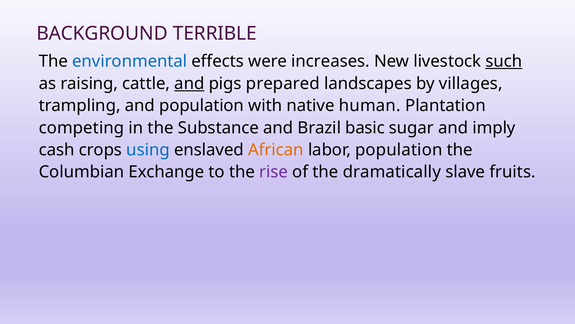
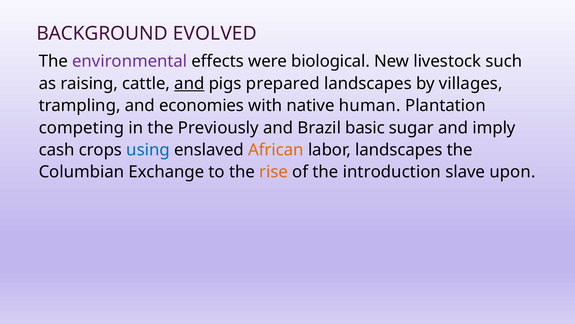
TERRIBLE: TERRIBLE -> EVOLVED
environmental colour: blue -> purple
increases: increases -> biological
such underline: present -> none
and population: population -> economies
Substance: Substance -> Previously
labor population: population -> landscapes
rise colour: purple -> orange
dramatically: dramatically -> introduction
fruits: fruits -> upon
